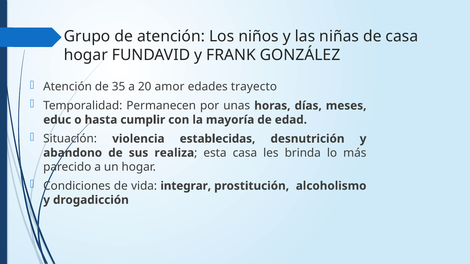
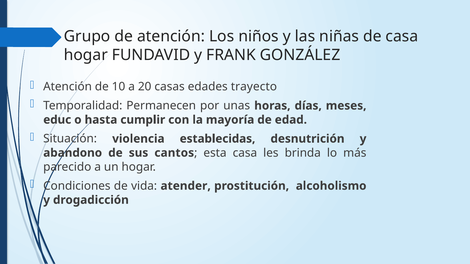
35: 35 -> 10
amor: amor -> casas
realiza: realiza -> cantos
integrar: integrar -> atender
